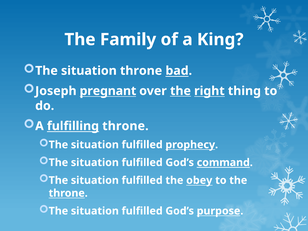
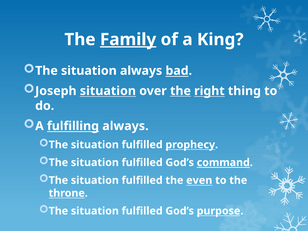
Family underline: none -> present
situation throne: throne -> always
Joseph pregnant: pregnant -> situation
fulfilling throne: throne -> always
obey: obey -> even
